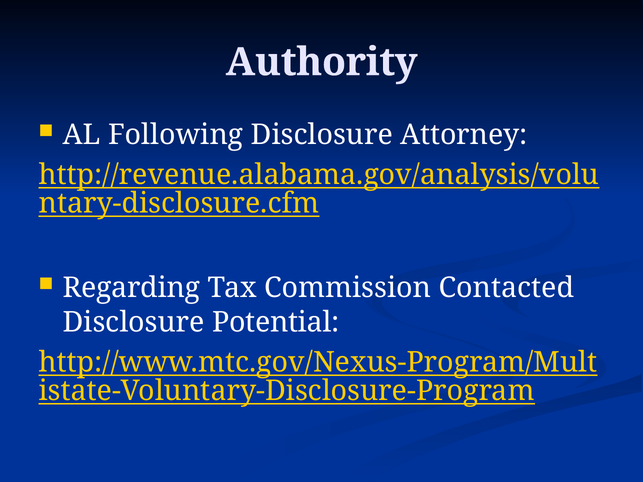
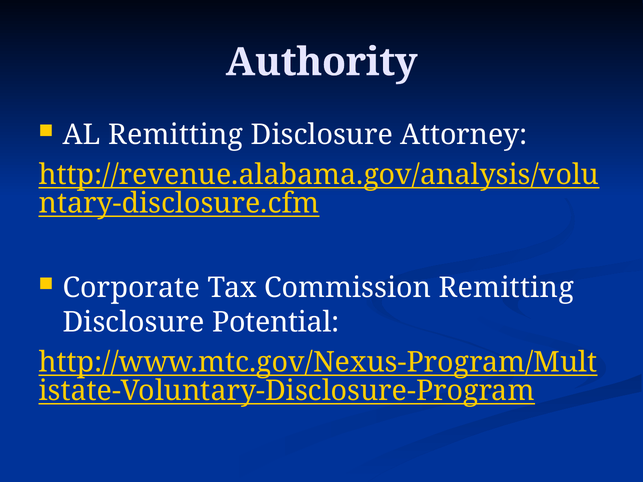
AL Following: Following -> Remitting
Regarding: Regarding -> Corporate
Commission Contacted: Contacted -> Remitting
